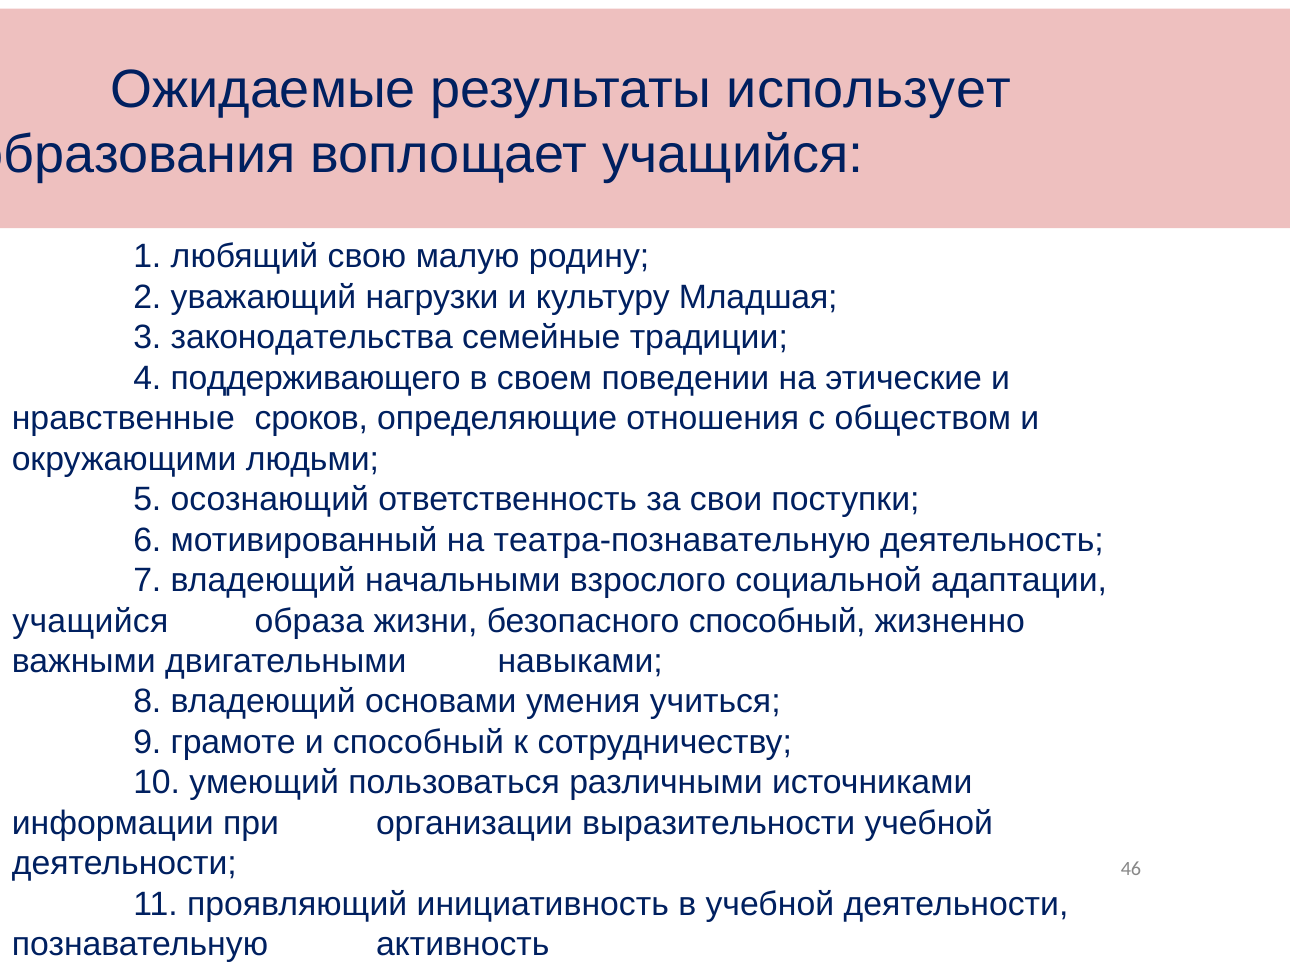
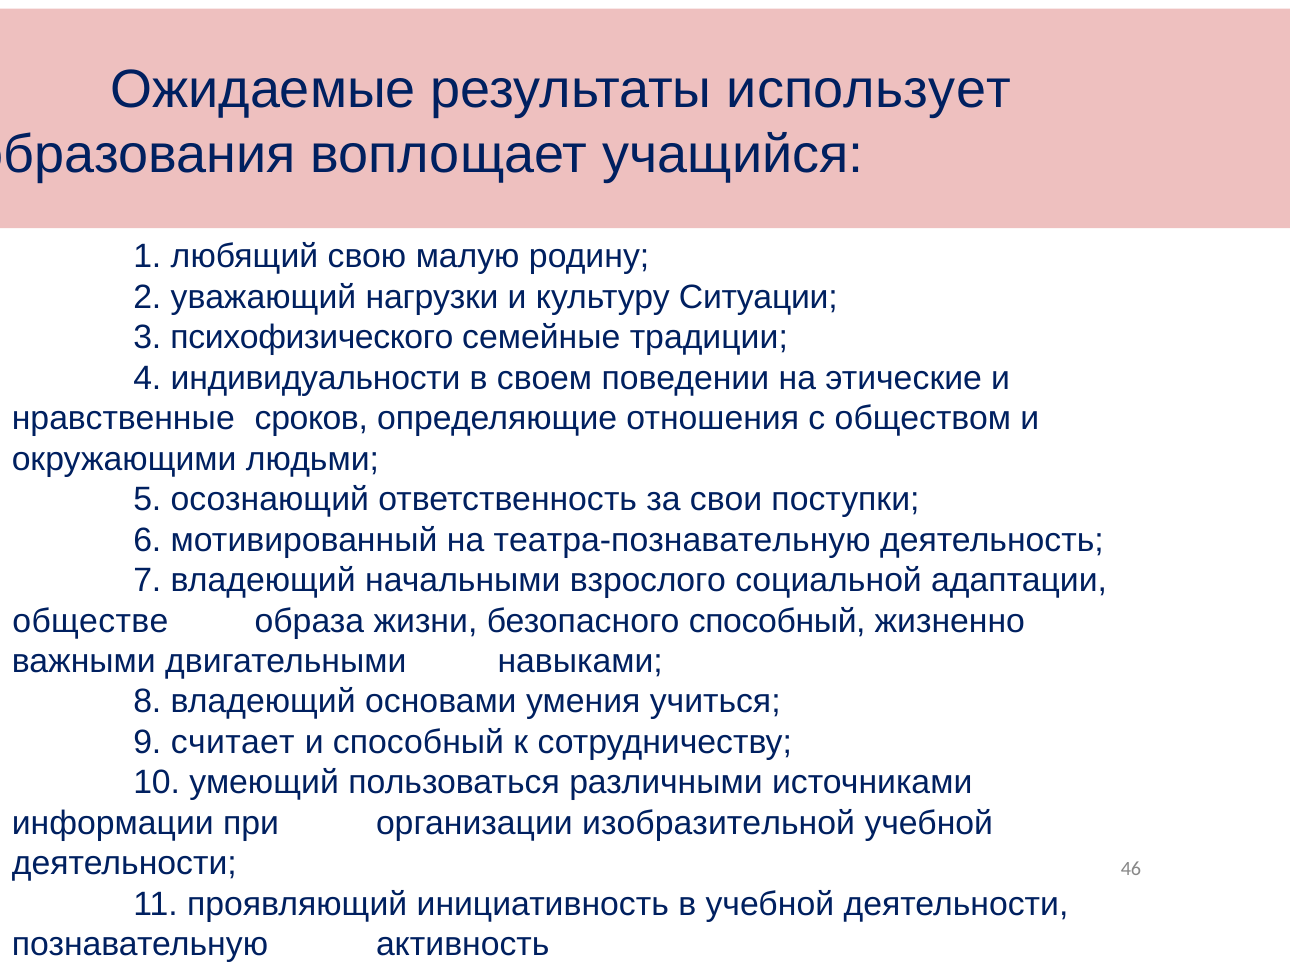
Младшая: Младшая -> Ситуации
законодательства: законодательства -> психофизического
поддерживающего: поддерживающего -> индивидуальности
учащийся at (90, 621): учащийся -> обществе
грамоте: грамоте -> считает
выразительности: выразительности -> изобразительной
